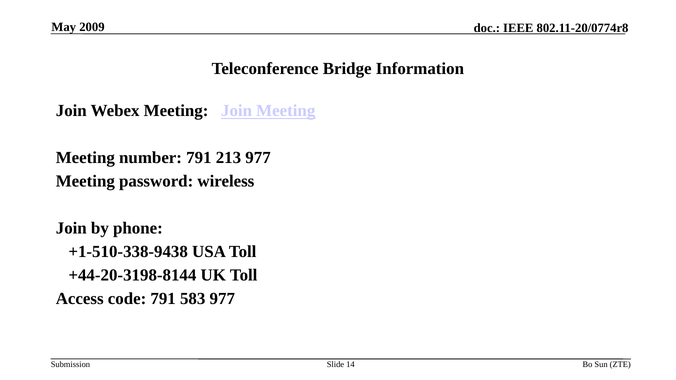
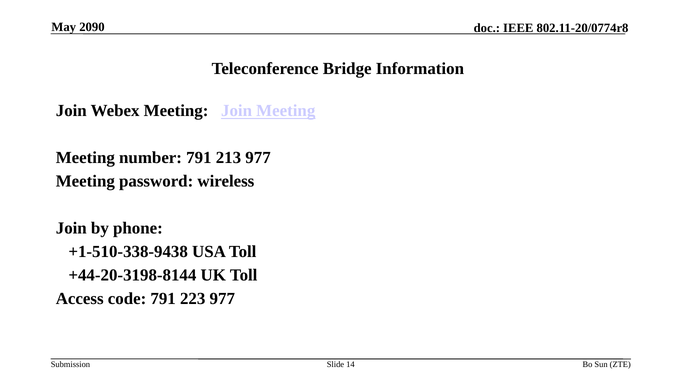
2009: 2009 -> 2090
583: 583 -> 223
